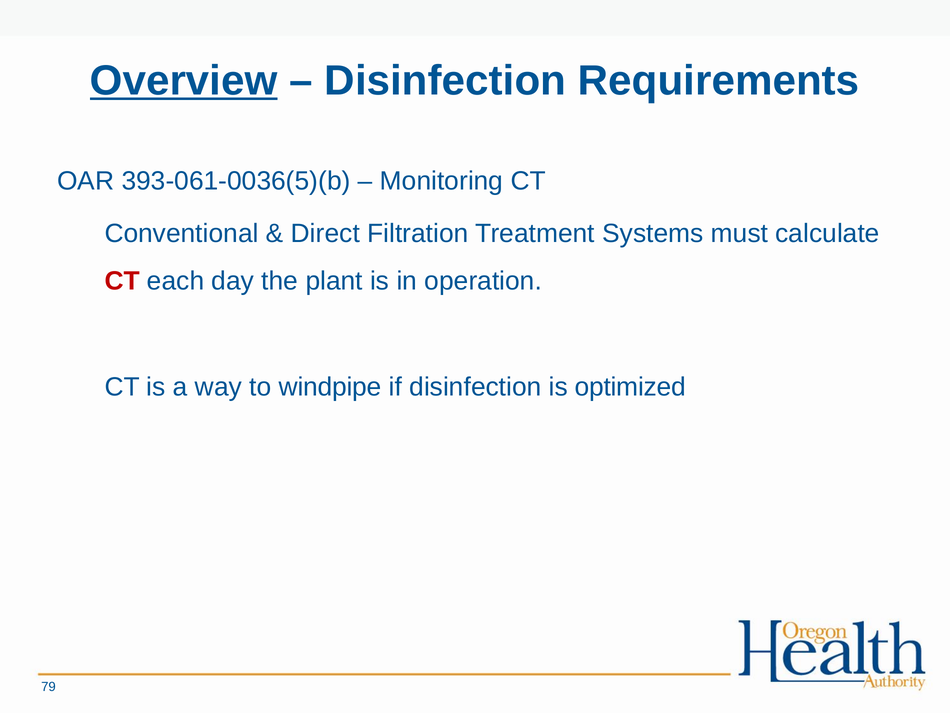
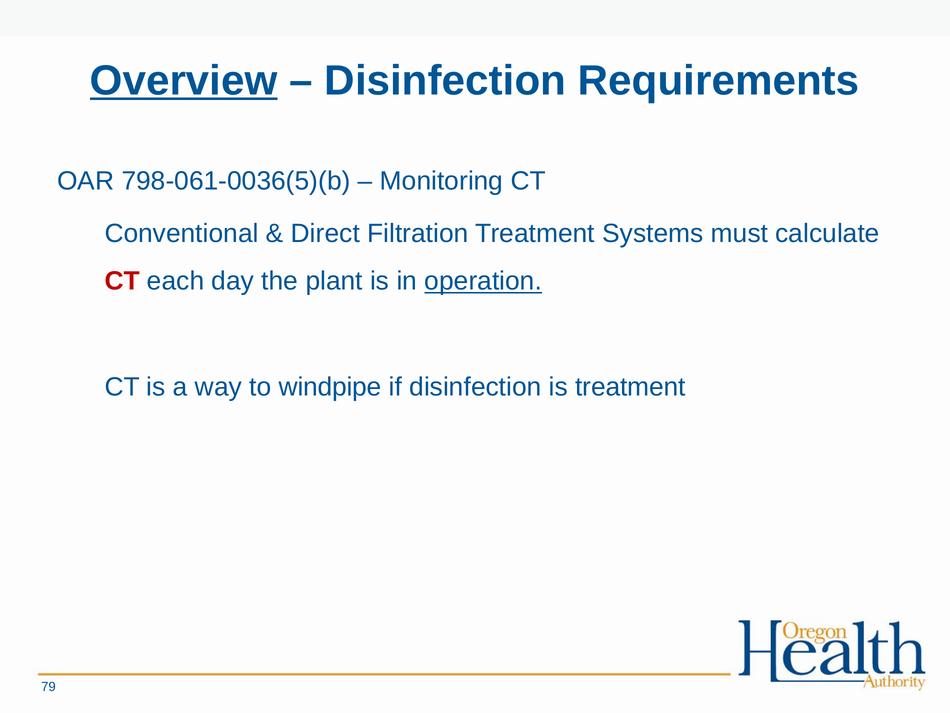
393-061-0036(5)(b: 393-061-0036(5)(b -> 798-061-0036(5)(b
operation underline: none -> present
is optimized: optimized -> treatment
